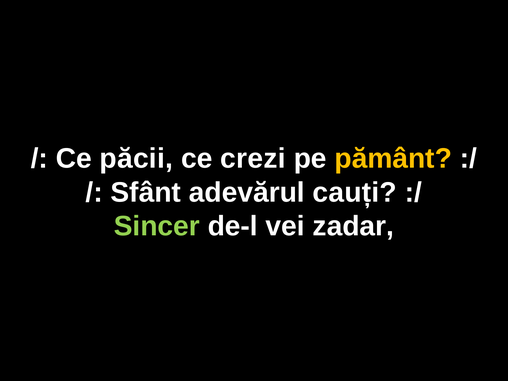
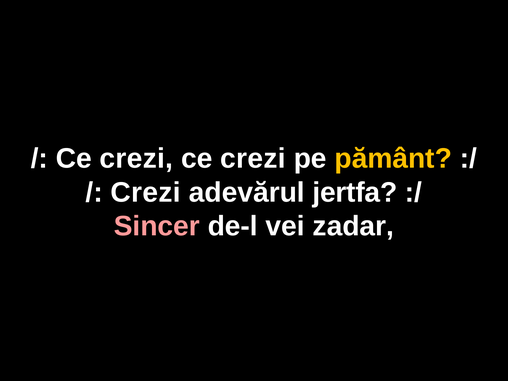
păcii at (136, 159): păcii -> crezi
Sfânt at (146, 192): Sfânt -> Crezi
cauți: cauți -> jertfa
Sincer colour: light green -> pink
